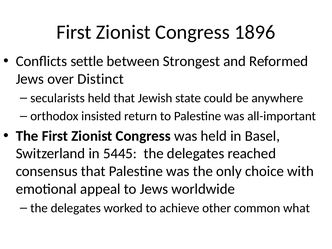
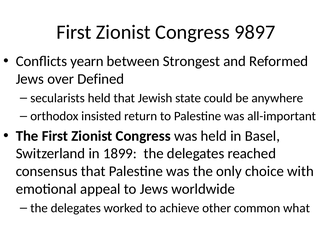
1896: 1896 -> 9897
settle: settle -> yearn
Distinct: Distinct -> Defined
5445: 5445 -> 1899
